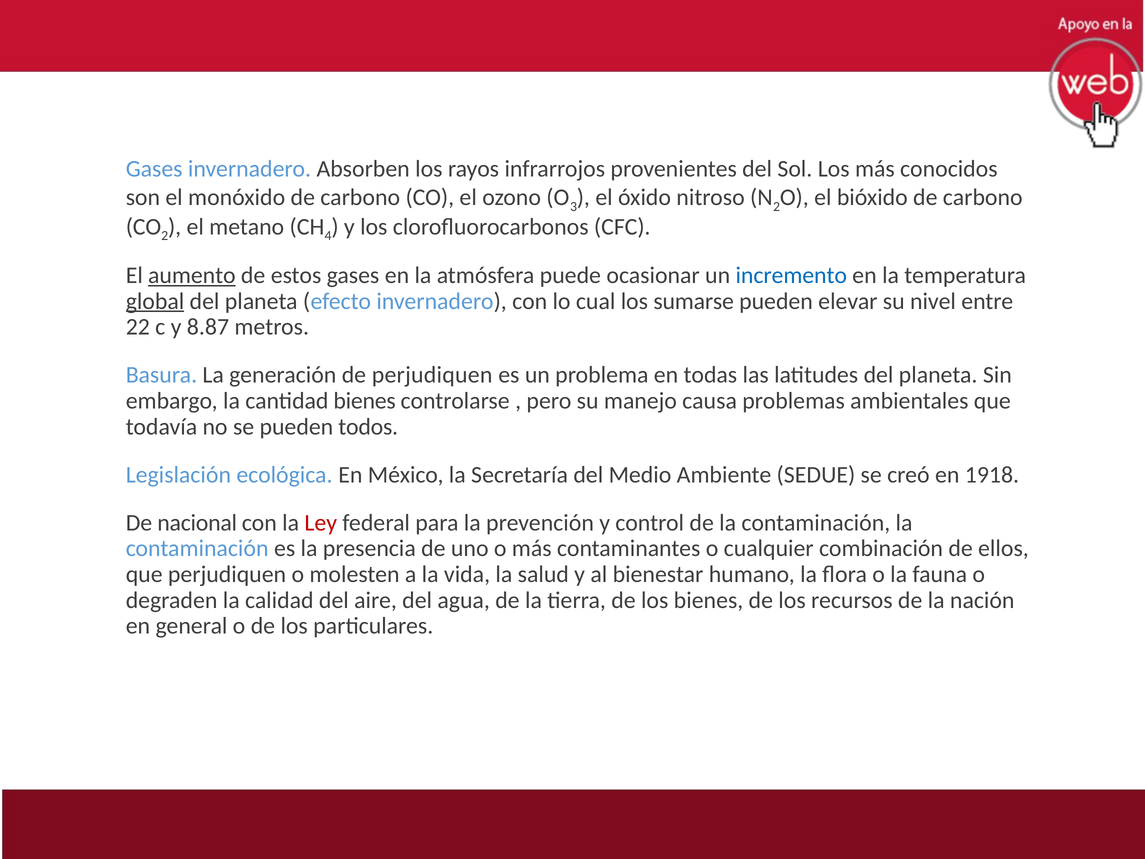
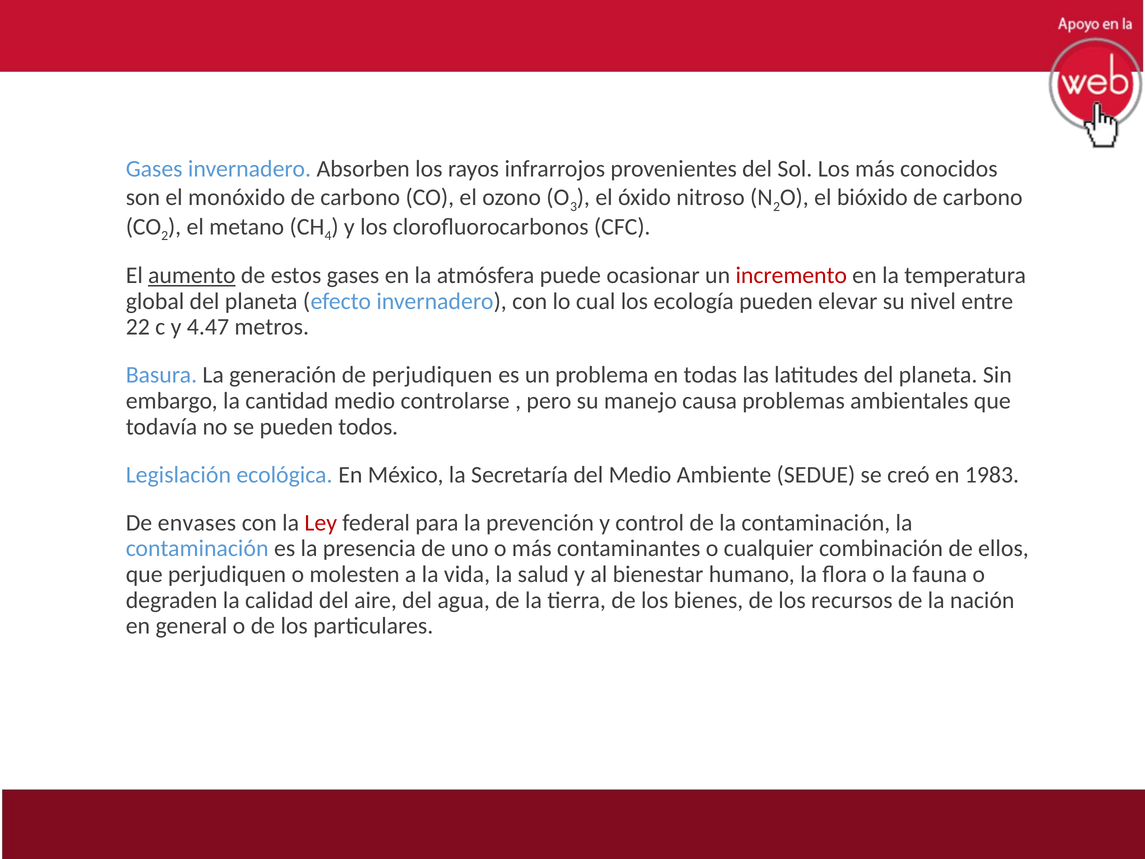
incremento colour: blue -> red
global underline: present -> none
sumarse: sumarse -> ecología
8.87: 8.87 -> 4.47
cantidad bienes: bienes -> medio
1918: 1918 -> 1983
nacional: nacional -> envases
